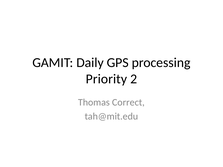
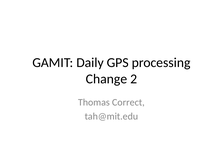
Priority: Priority -> Change
